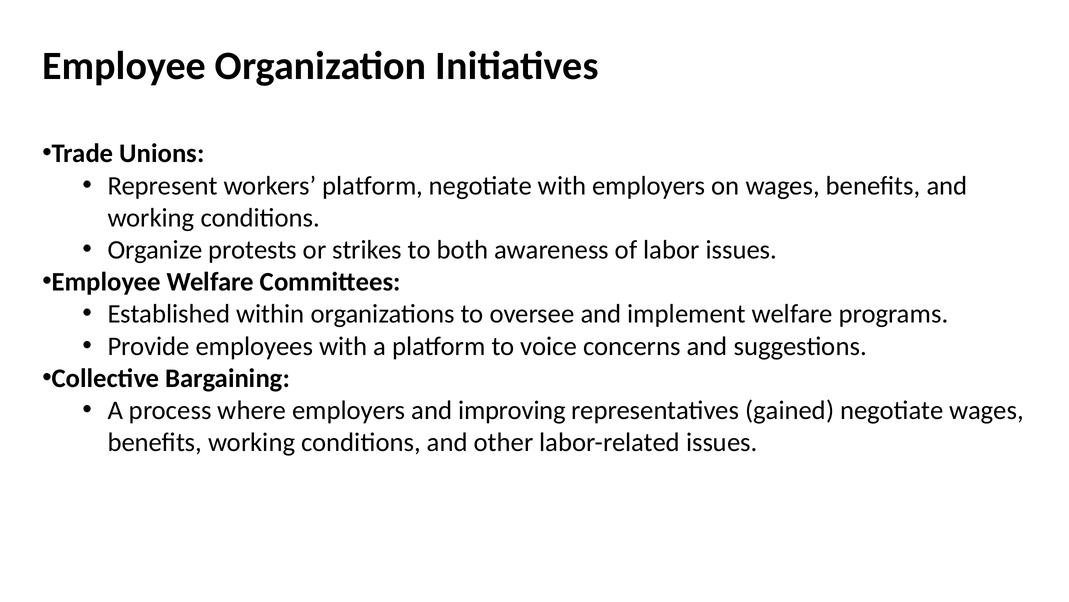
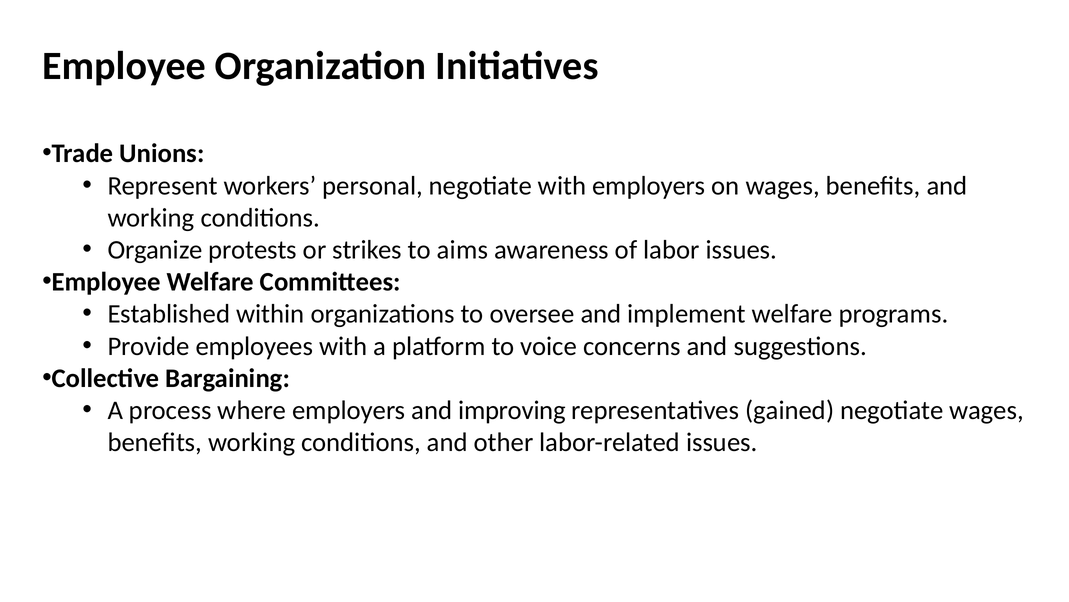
workers platform: platform -> personal
both: both -> aims
